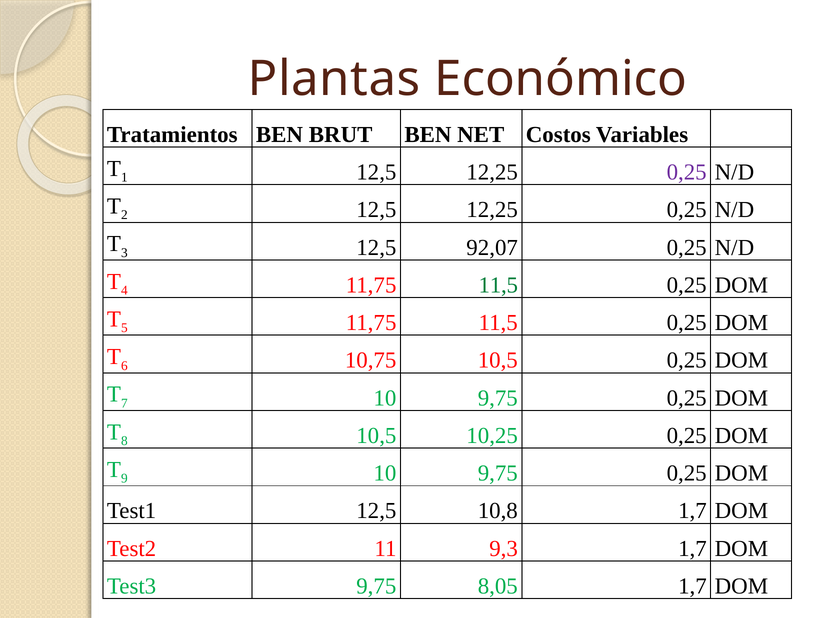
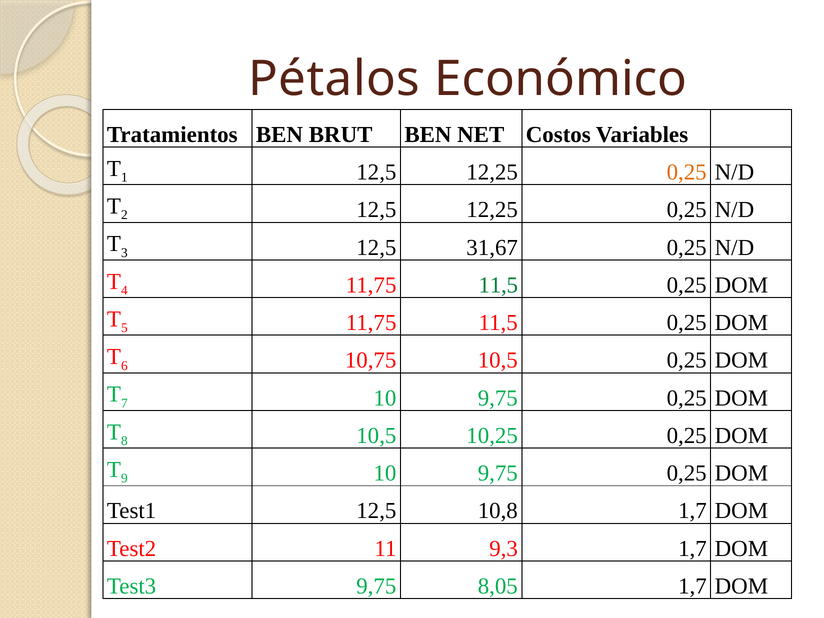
Plantas: Plantas -> Pétalos
0,25 at (687, 172) colour: purple -> orange
92,07: 92,07 -> 31,67
